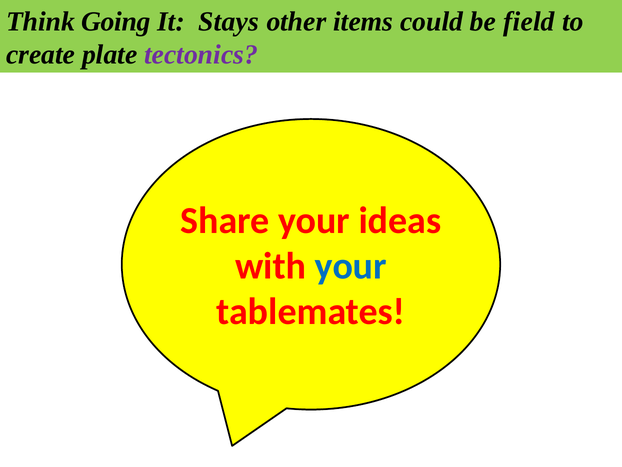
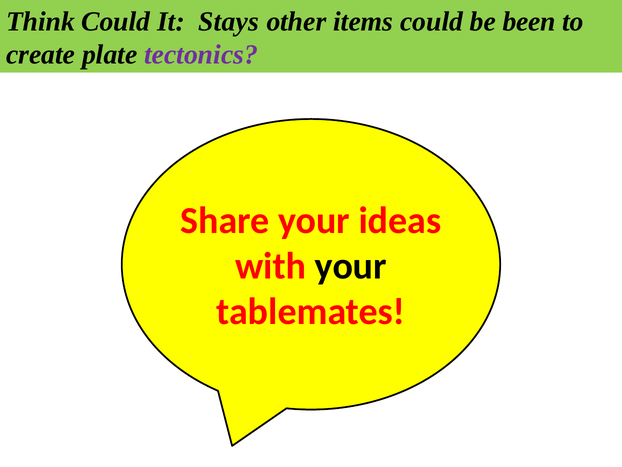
Think Going: Going -> Could
field: field -> been
your at (351, 266) colour: blue -> black
